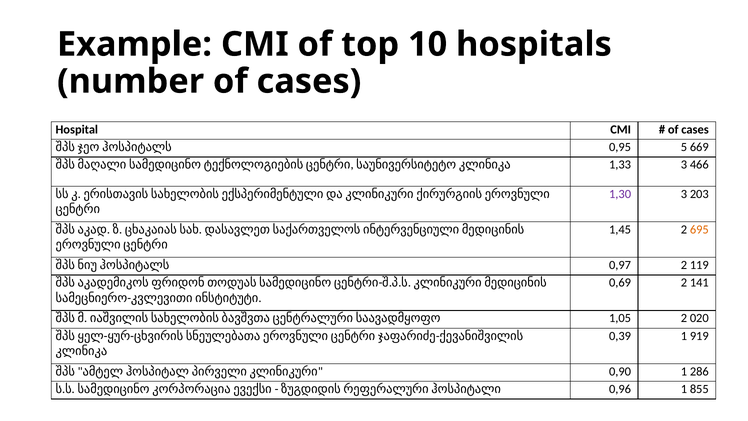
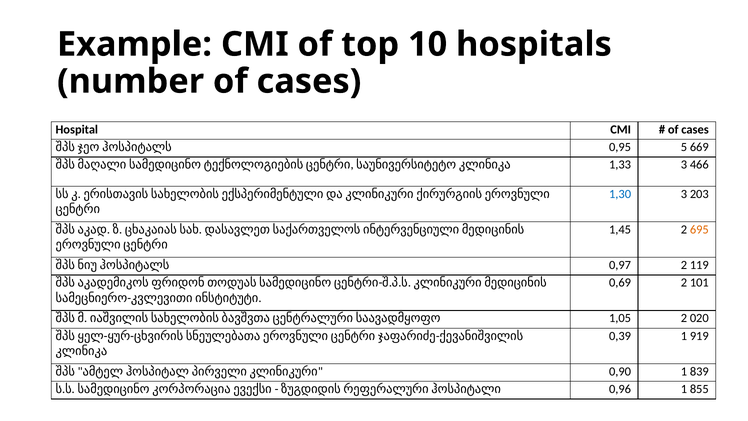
1,30 colour: purple -> blue
141: 141 -> 101
286: 286 -> 839
